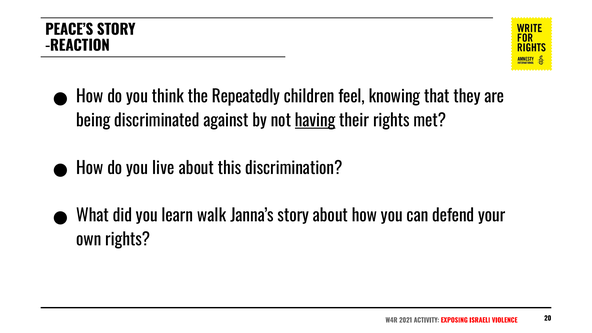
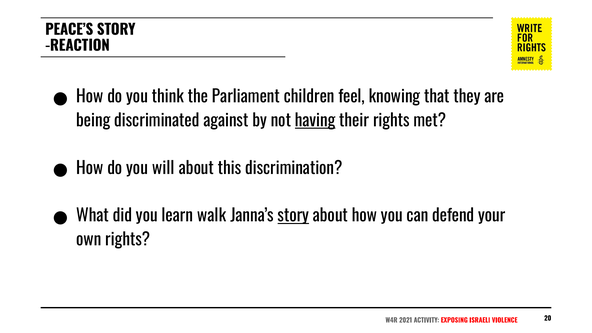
Repeatedly: Repeatedly -> Parliament
live: live -> will
story at (293, 216) underline: none -> present
